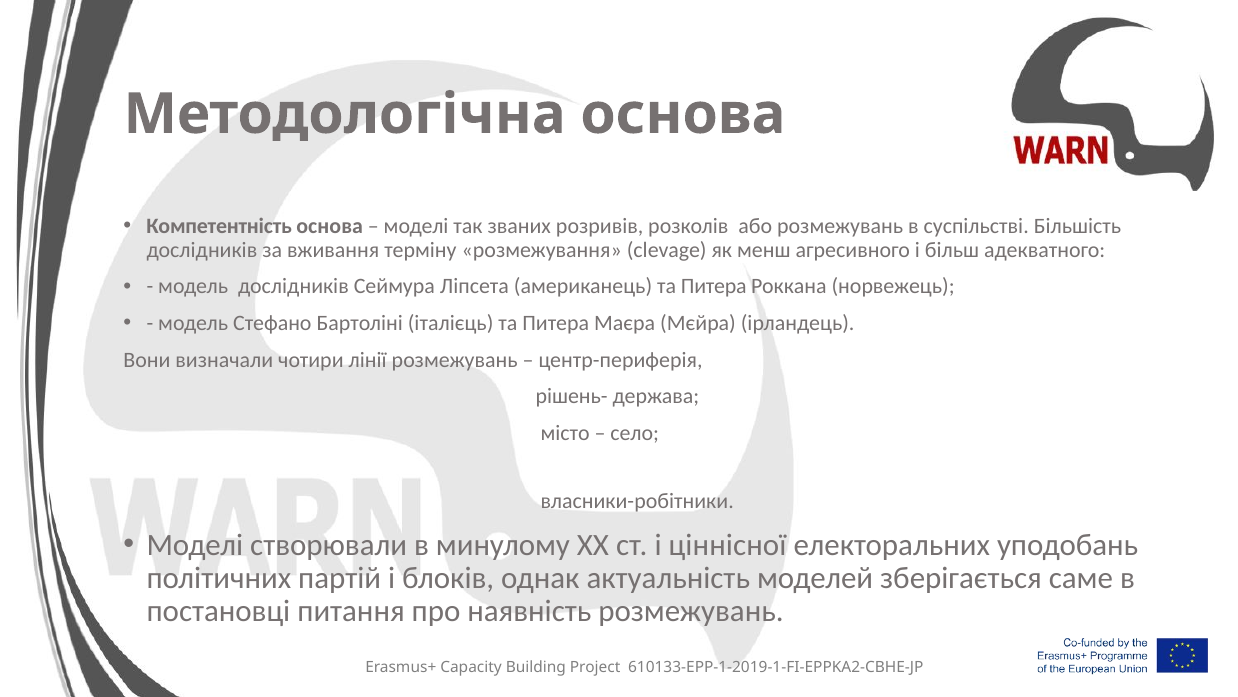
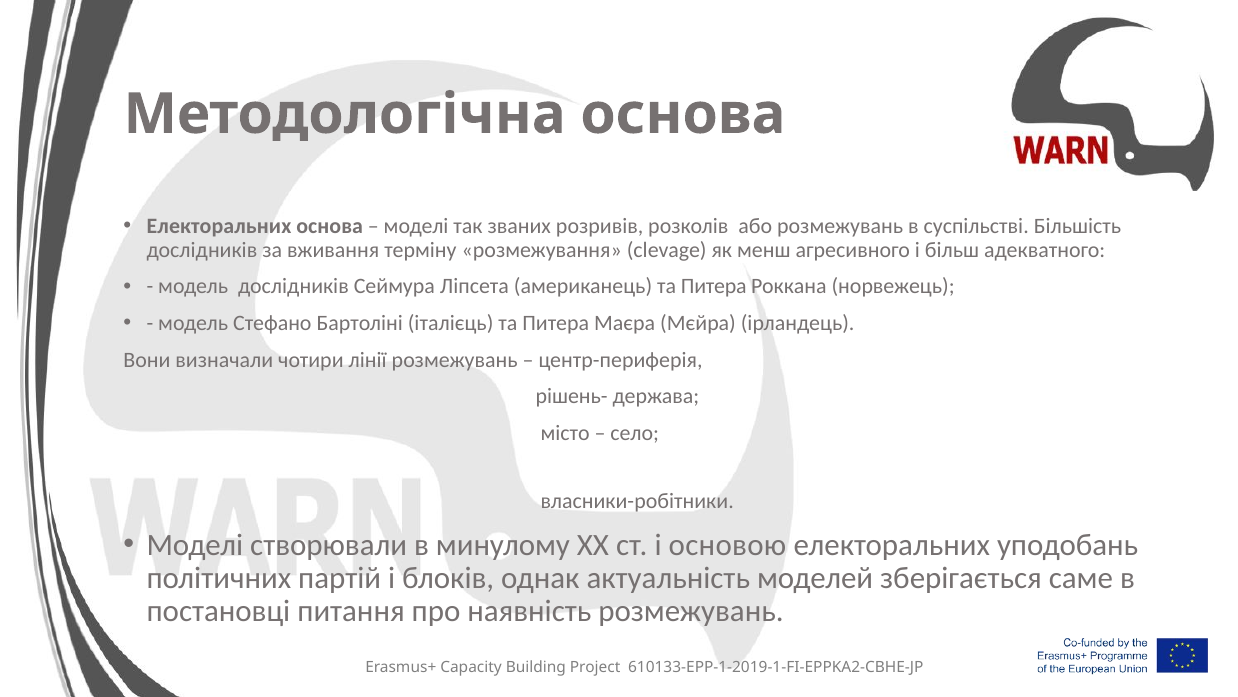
Компетентність at (219, 226): Компетентність -> Електоральних
ціннісної: ціннісної -> основою
